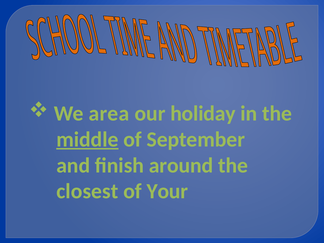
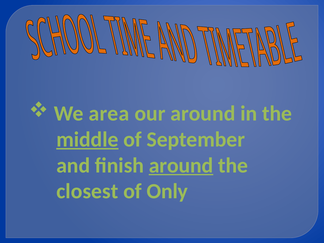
our holiday: holiday -> around
around at (181, 165) underline: none -> present
Your: Your -> Only
